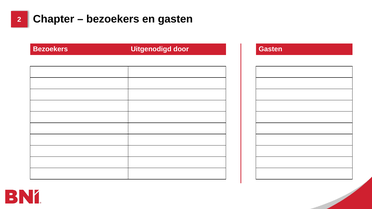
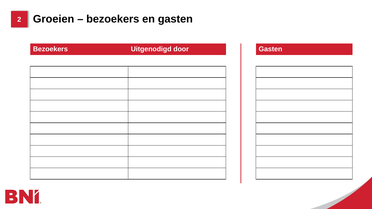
Chapter: Chapter -> Groeien
